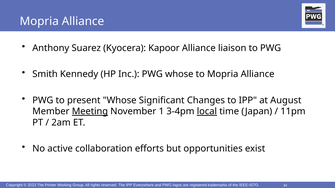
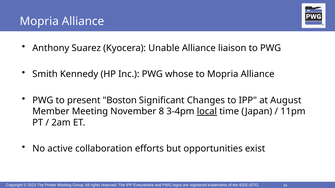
Kapoor: Kapoor -> Unable
present Whose: Whose -> Boston
Meeting underline: present -> none
1: 1 -> 8
